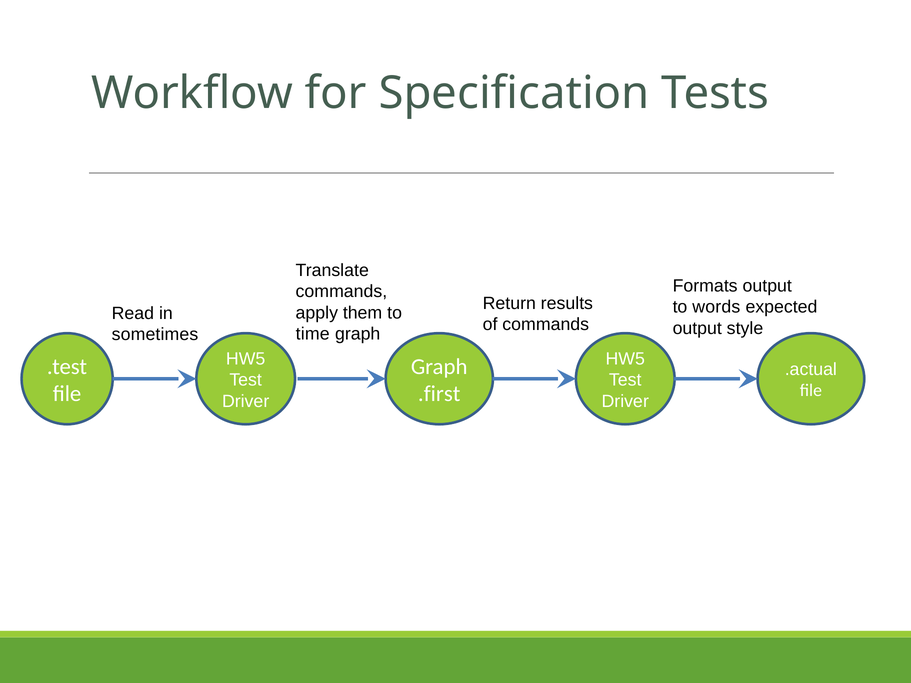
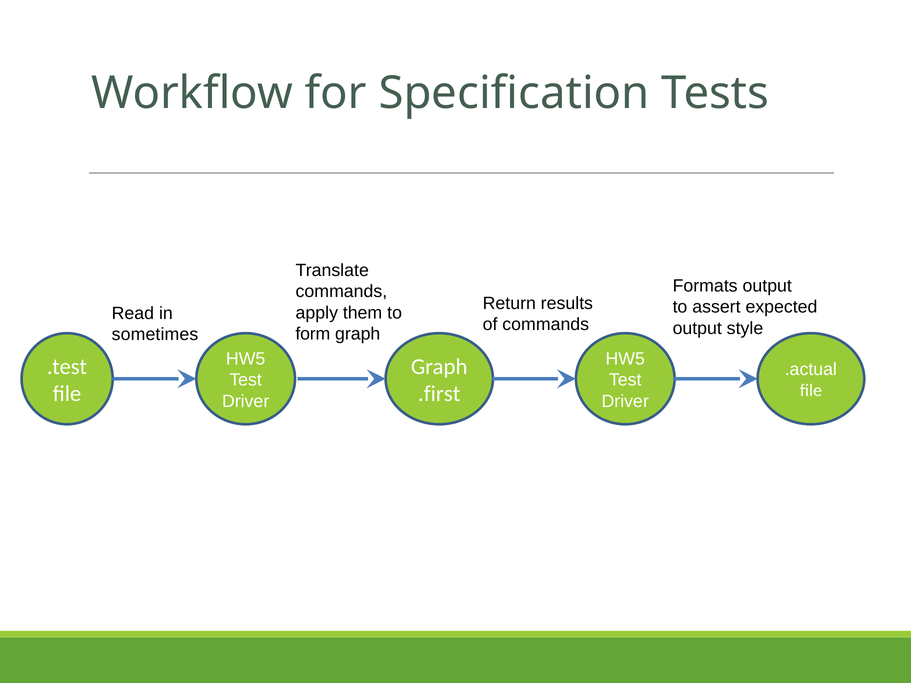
words: words -> assert
time: time -> form
